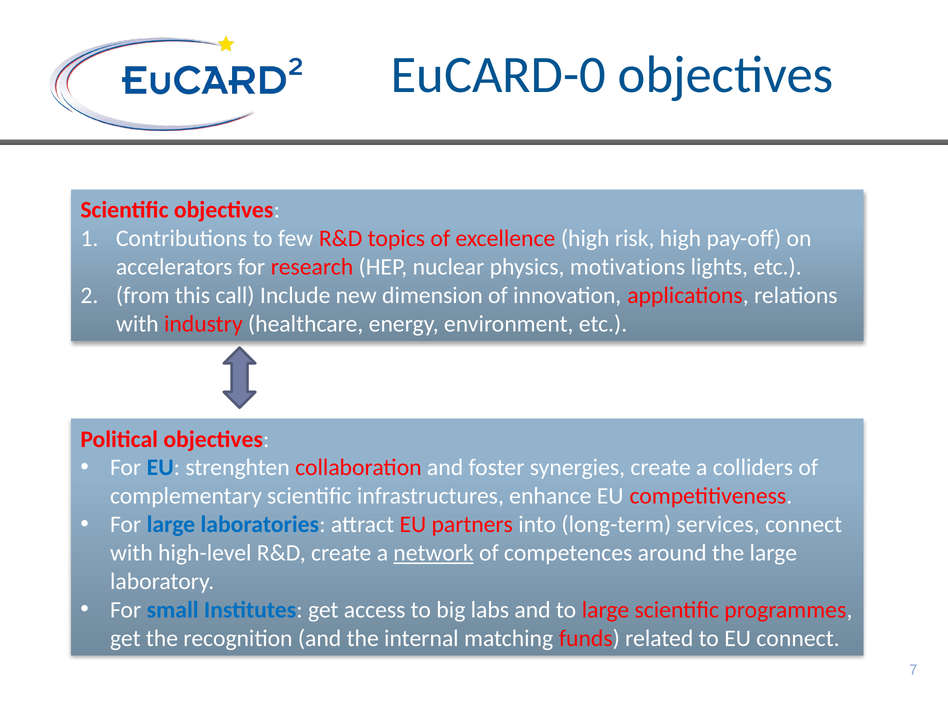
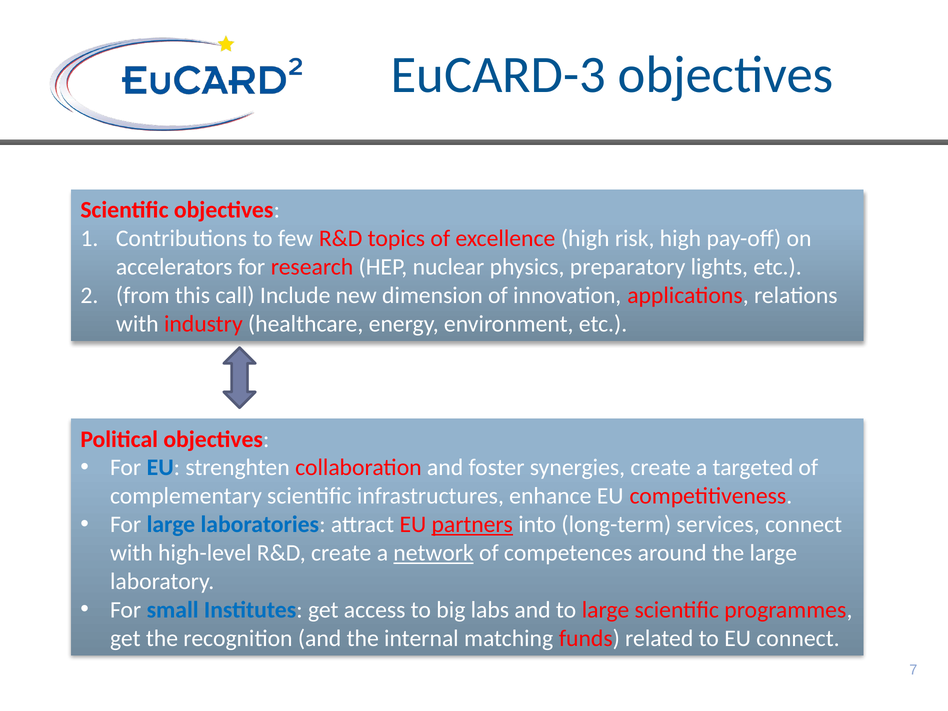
EuCARD-0: EuCARD-0 -> EuCARD-3
motivations: motivations -> preparatory
colliders: colliders -> targeted
partners underline: none -> present
